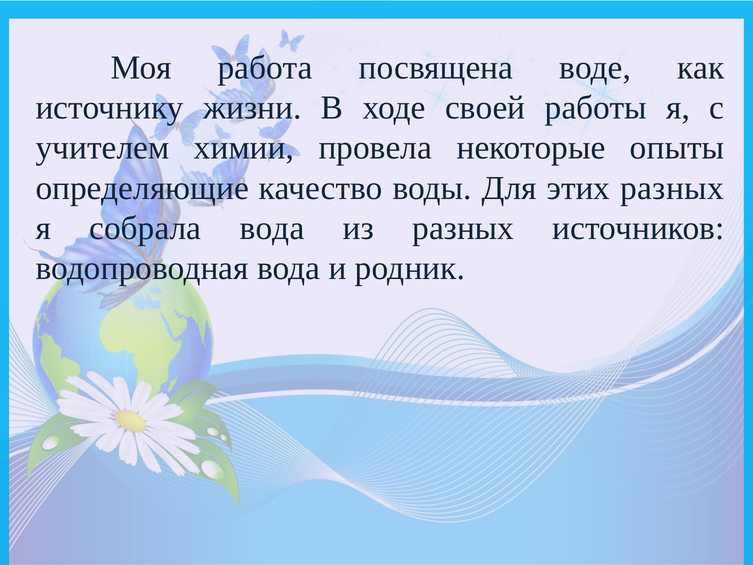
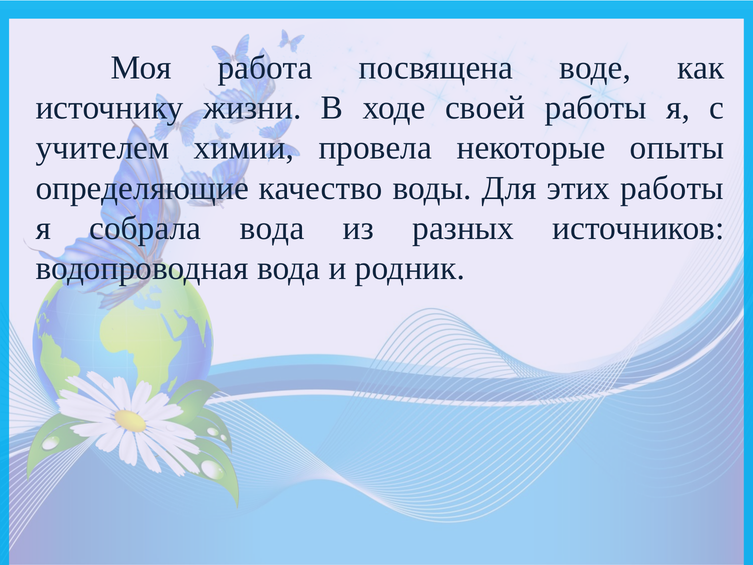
этих разных: разных -> работы
